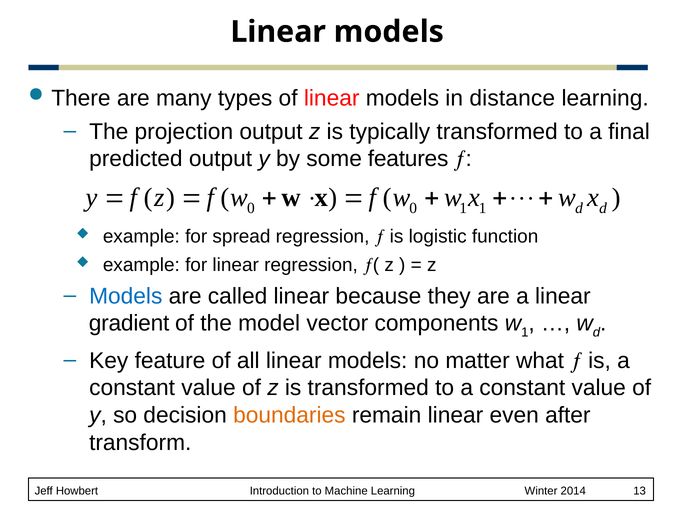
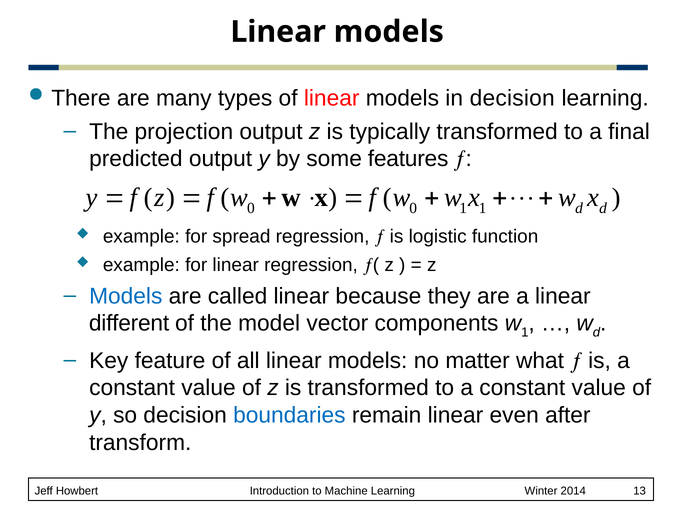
in distance: distance -> decision
gradient: gradient -> different
boundaries colour: orange -> blue
